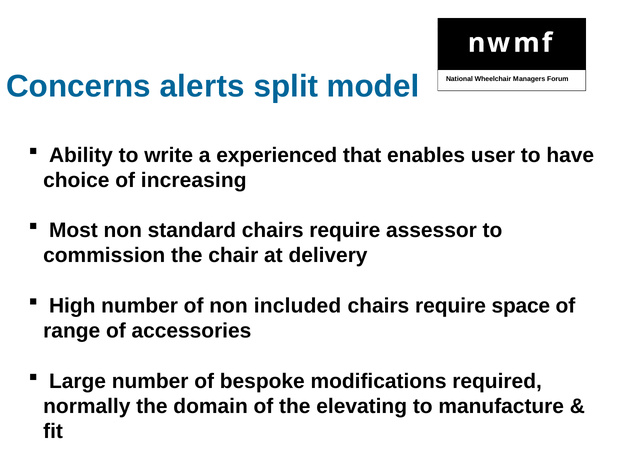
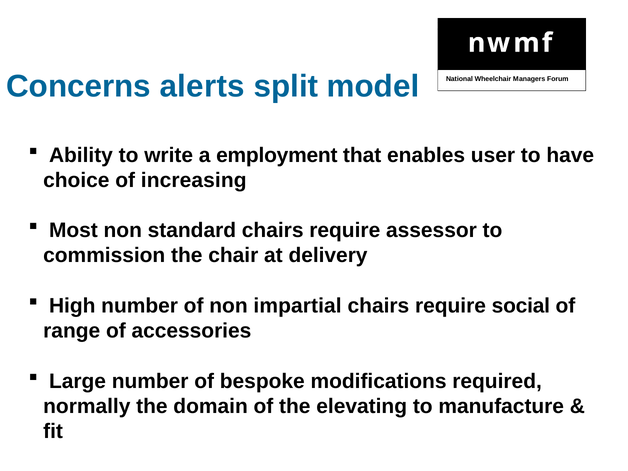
experienced: experienced -> employment
included: included -> impartial
space: space -> social
